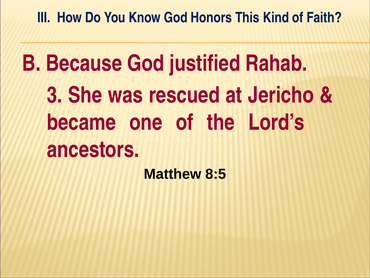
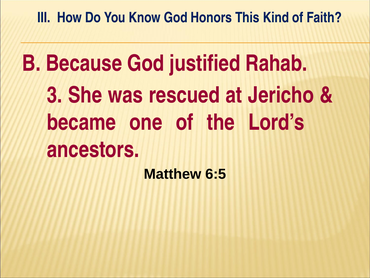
8:5: 8:5 -> 6:5
